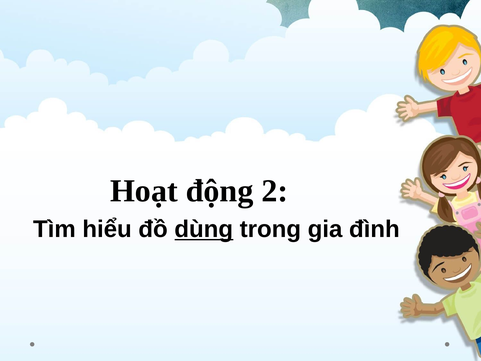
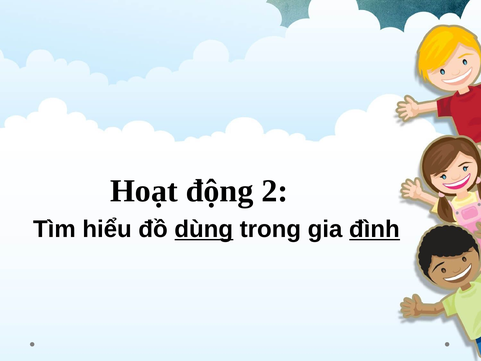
đình underline: none -> present
